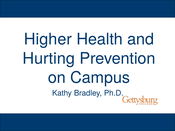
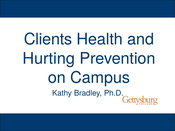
Higher: Higher -> Clients
